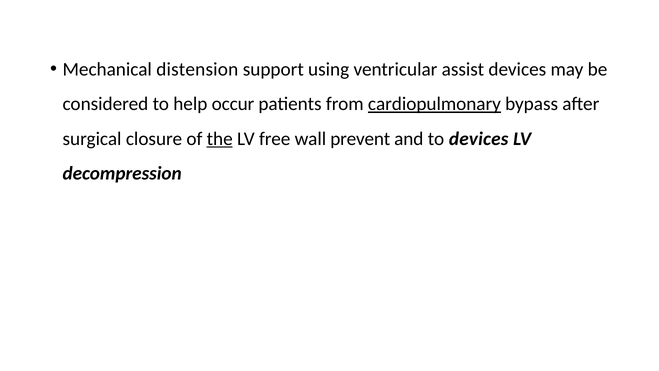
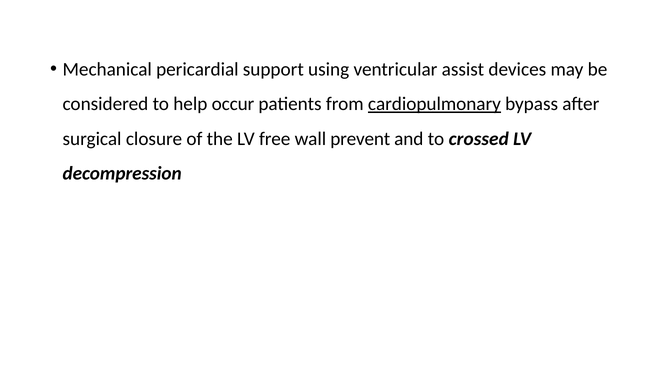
distension: distension -> pericardial
the underline: present -> none
to devices: devices -> crossed
